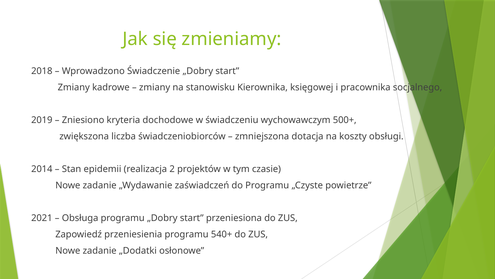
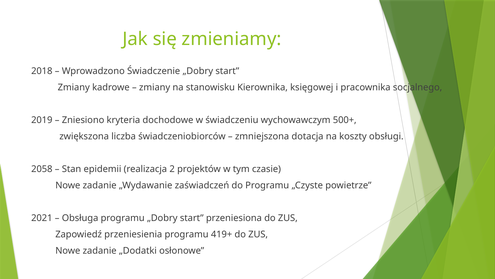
2014: 2014 -> 2058
540+: 540+ -> 419+
